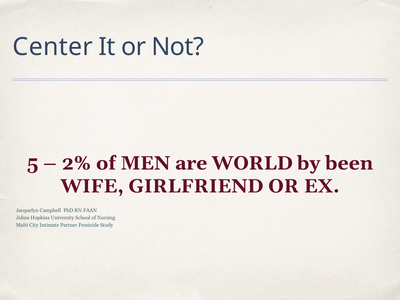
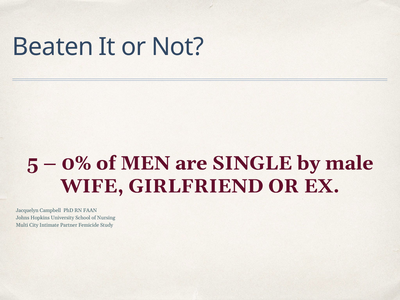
Center: Center -> Beaten
2%: 2% -> 0%
WORLD: WORLD -> SINGLE
been: been -> male
